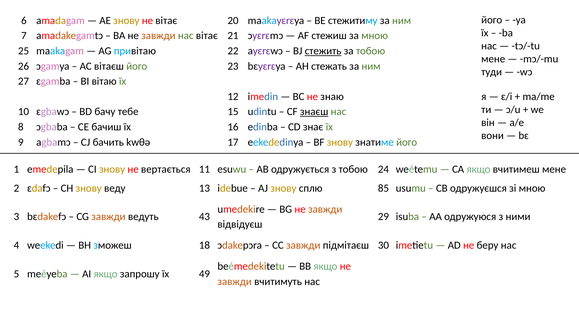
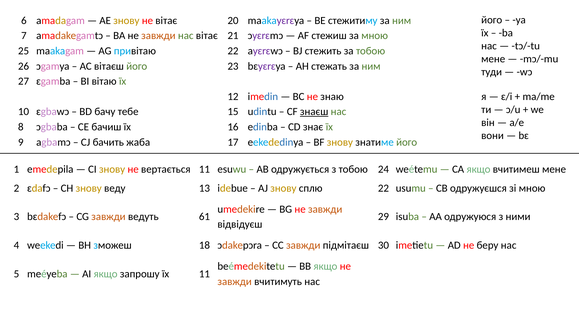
стежить underline: present -> none
kwθə: kwθə -> жаба
сплю 85: 85 -> 22
43: 43 -> 61
їх 49: 49 -> 11
